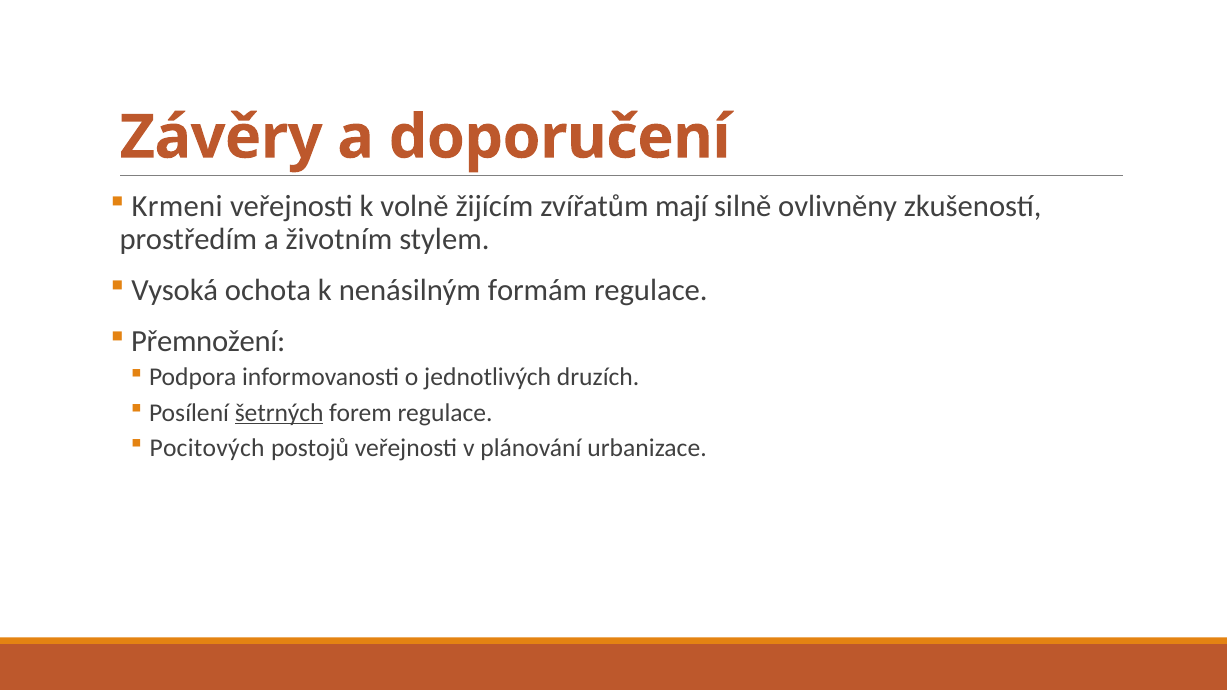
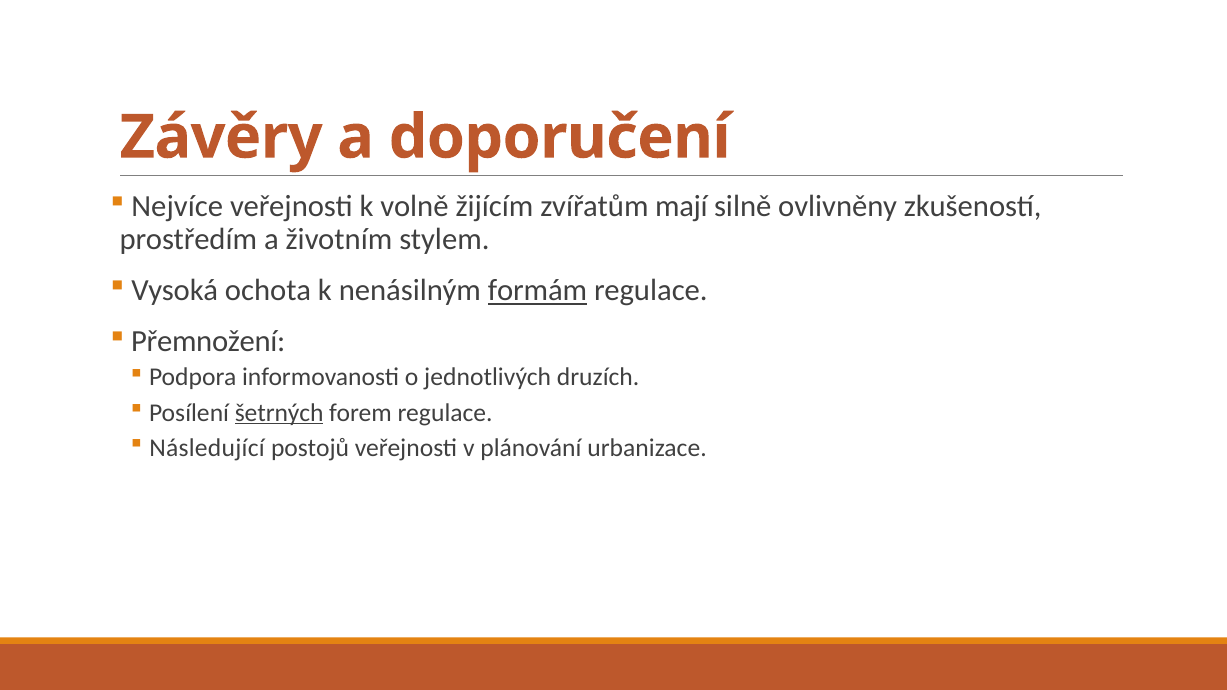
Krmeni: Krmeni -> Nejvíce
formám underline: none -> present
Pocitových: Pocitových -> Následující
